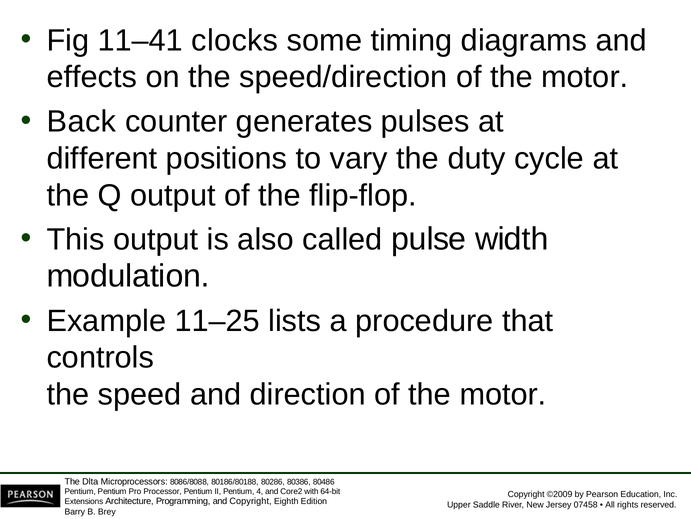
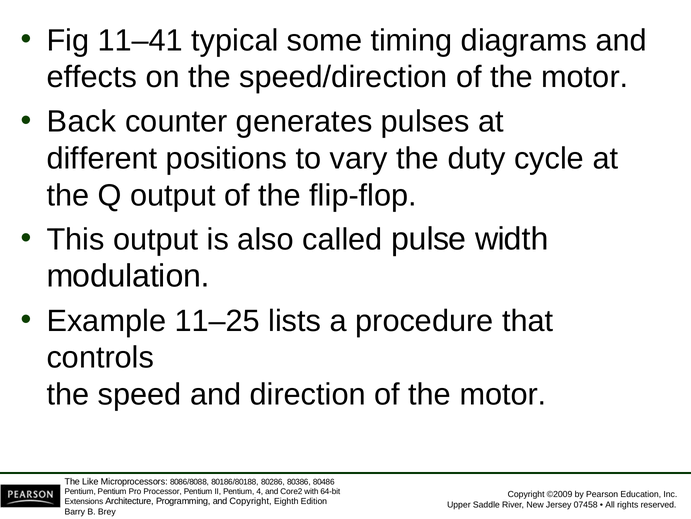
clocks: clocks -> typical
Dlta: Dlta -> Like
